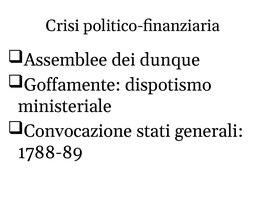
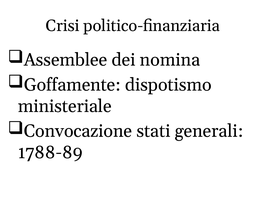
dunque: dunque -> nomina
